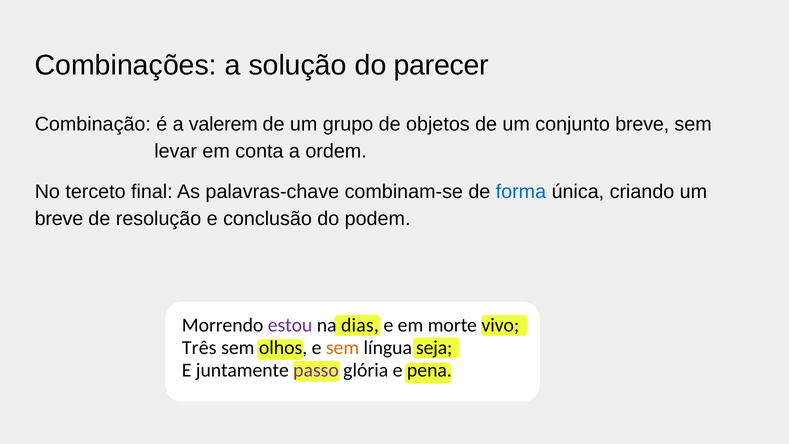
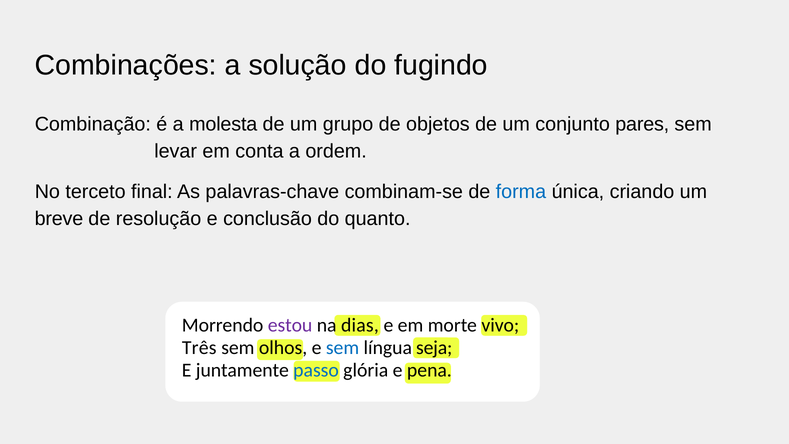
parecer: parecer -> fugindo
valerem: valerem -> molesta
conjunto breve: breve -> pares
podem: podem -> quanto
sem at (343, 348) colour: orange -> blue
passo colour: purple -> blue
